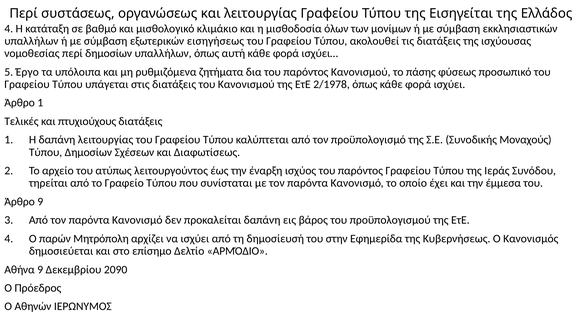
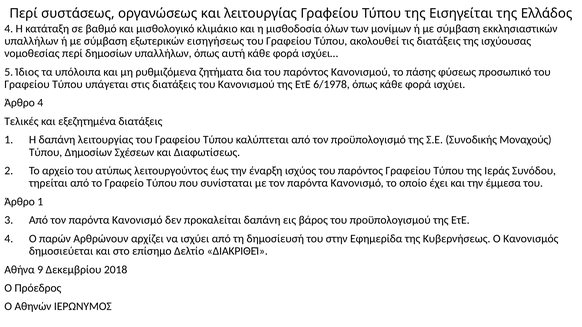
Έργο: Έργο -> Ίδιος
2/1978: 2/1978 -> 6/1978
Άρθρο 1: 1 -> 4
πτυχιούχους: πτυχιούχους -> εξεζητημένα
Άρθρο 9: 9 -> 1
Μητρόπολη: Μητρόπολη -> Αρθρώνουν
ΑΡΜΌΔΙΟ: ΑΡΜΌΔΙΟ -> ΔΙΑΚΡΙΘΕΊ
2090: 2090 -> 2018
